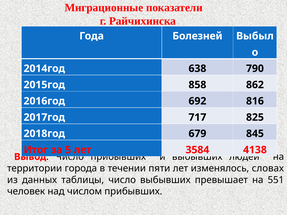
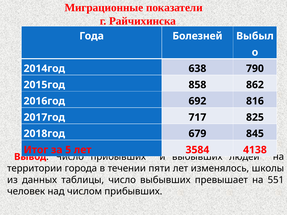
словах: словах -> школы
